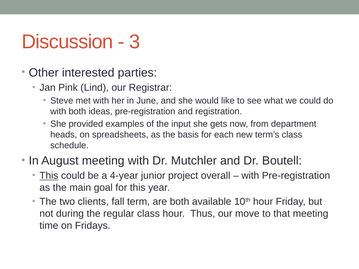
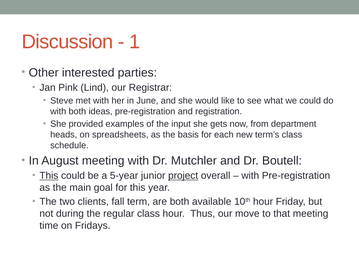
3: 3 -> 1
4-year: 4-year -> 5-year
project underline: none -> present
